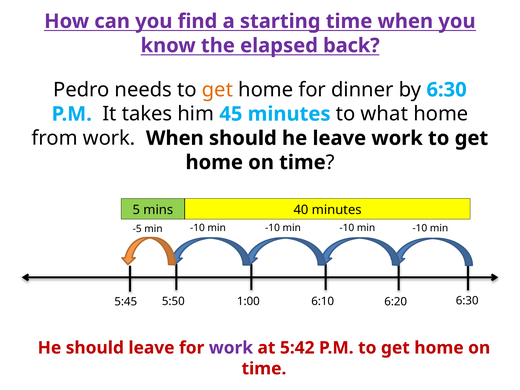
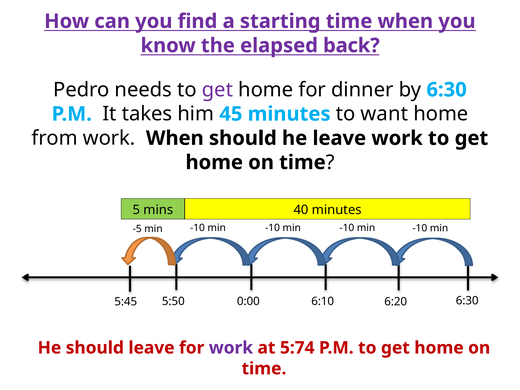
get at (217, 90) colour: orange -> purple
what: what -> want
1:00: 1:00 -> 0:00
5:42: 5:42 -> 5:74
